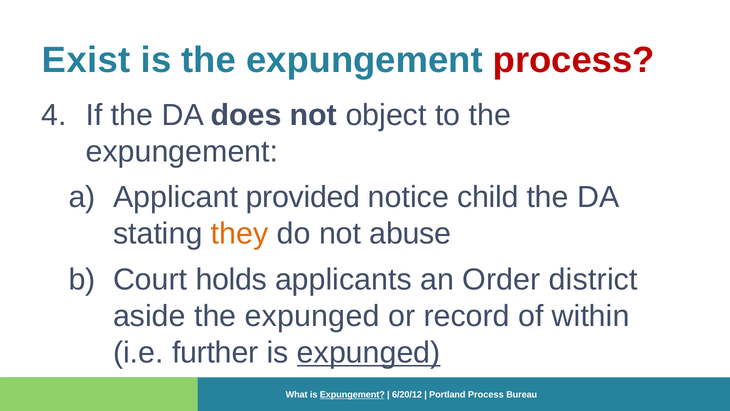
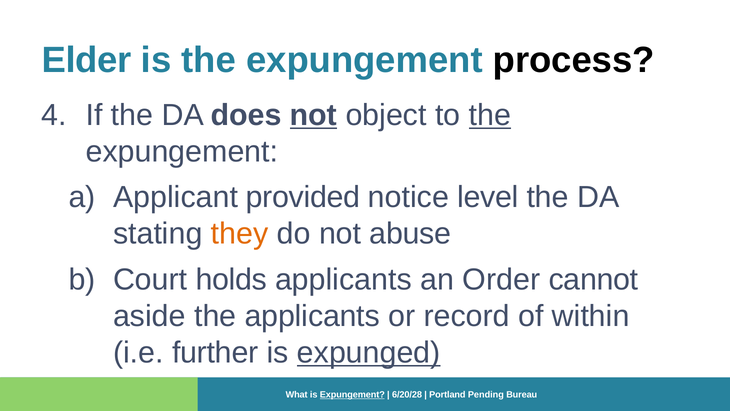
Exist: Exist -> Elder
process at (574, 60) colour: red -> black
not at (313, 115) underline: none -> present
the at (490, 115) underline: none -> present
child: child -> level
district: district -> cannot
the expunged: expunged -> applicants
6/20/12: 6/20/12 -> 6/20/28
Portland Process: Process -> Pending
